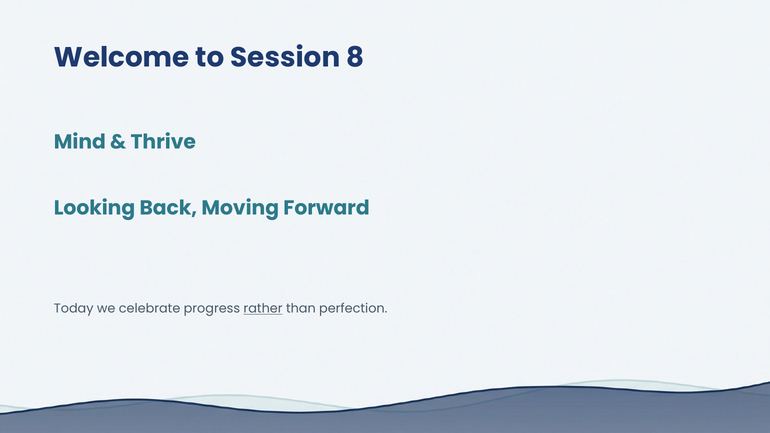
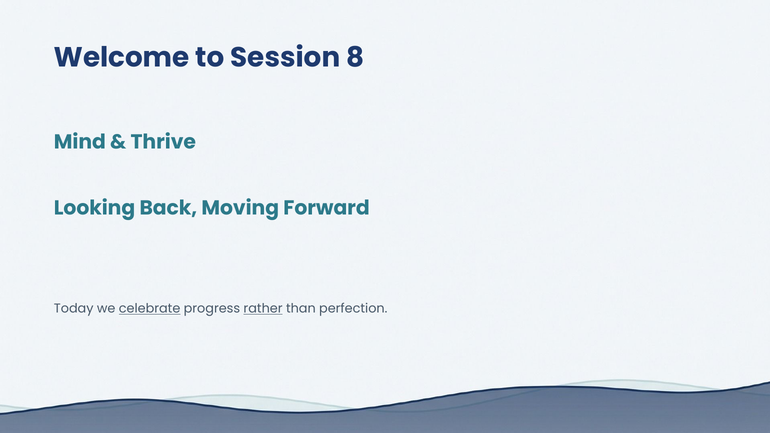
celebrate underline: none -> present
